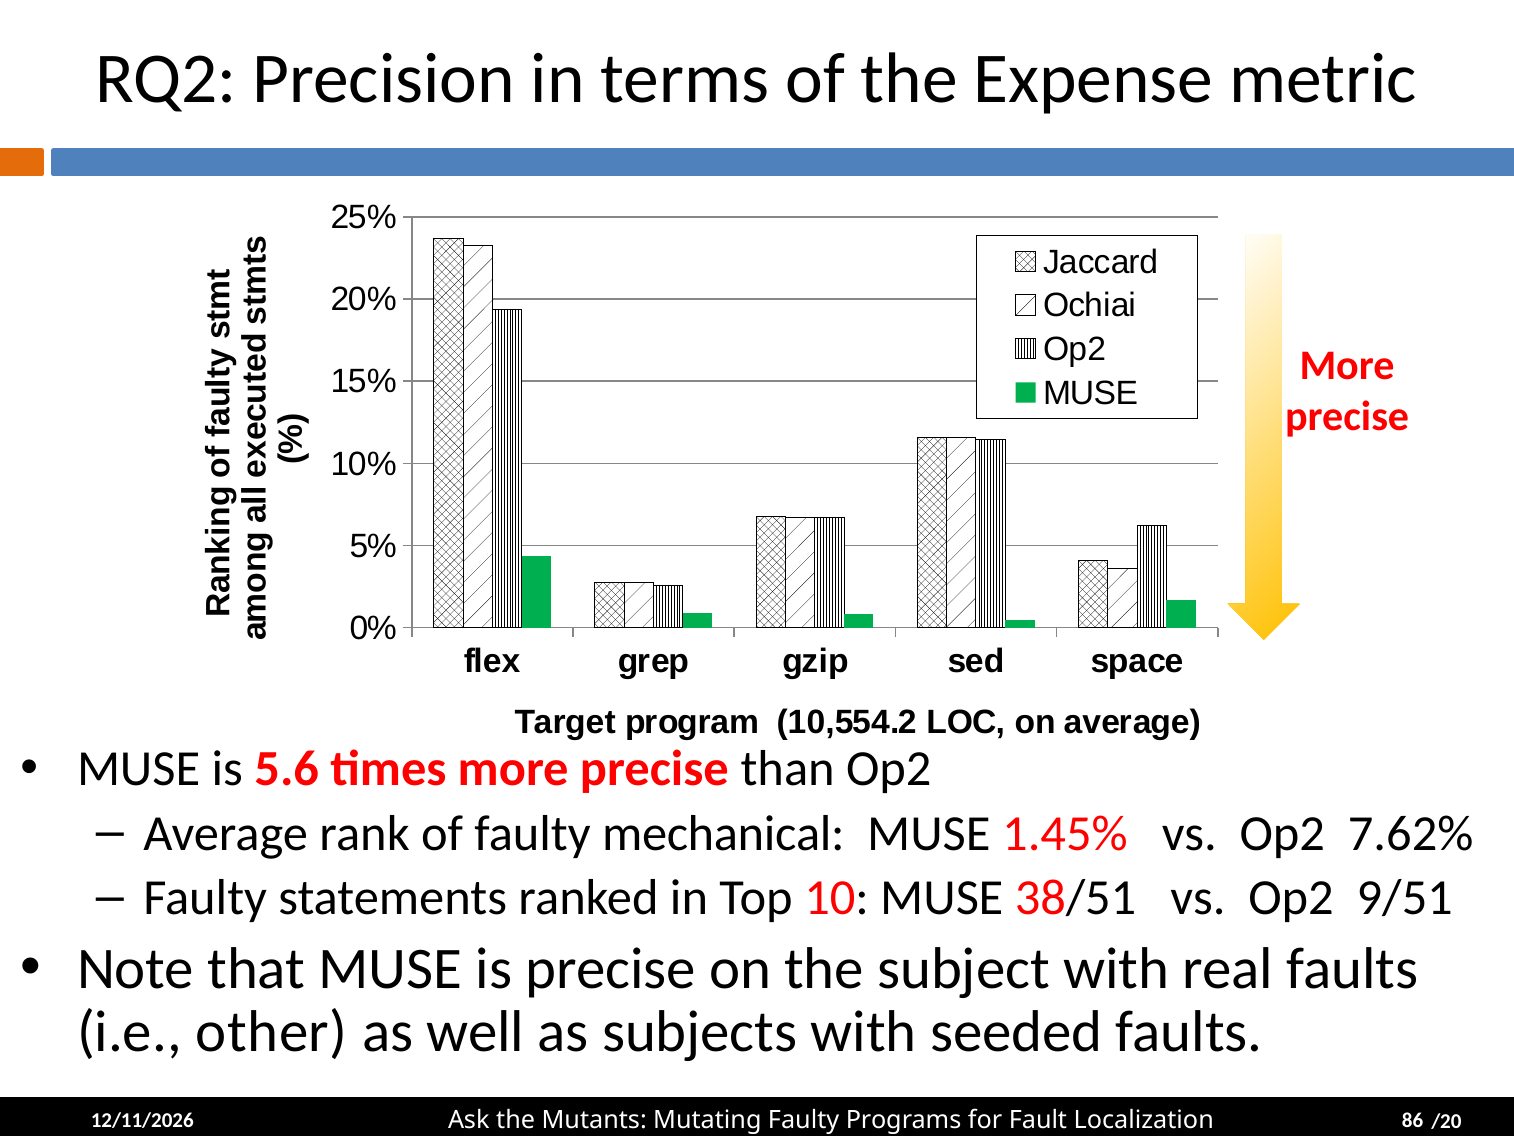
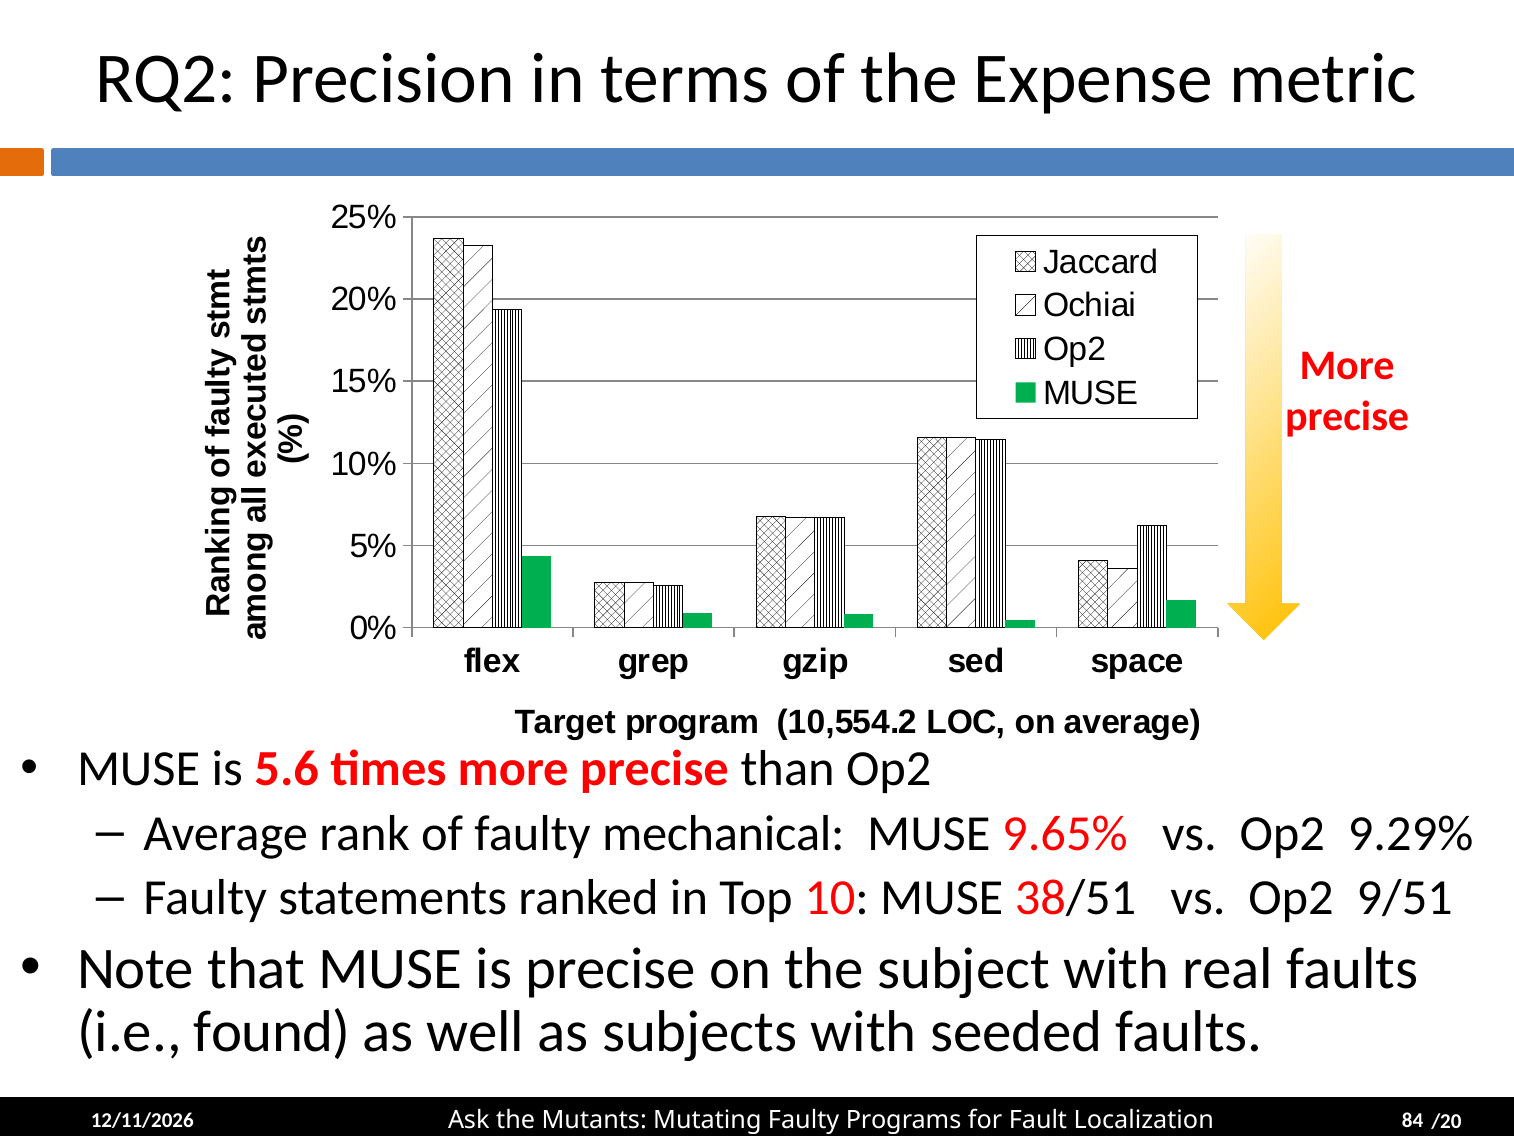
1.45%: 1.45% -> 9.65%
7.62%: 7.62% -> 9.29%
other: other -> found
86: 86 -> 84
